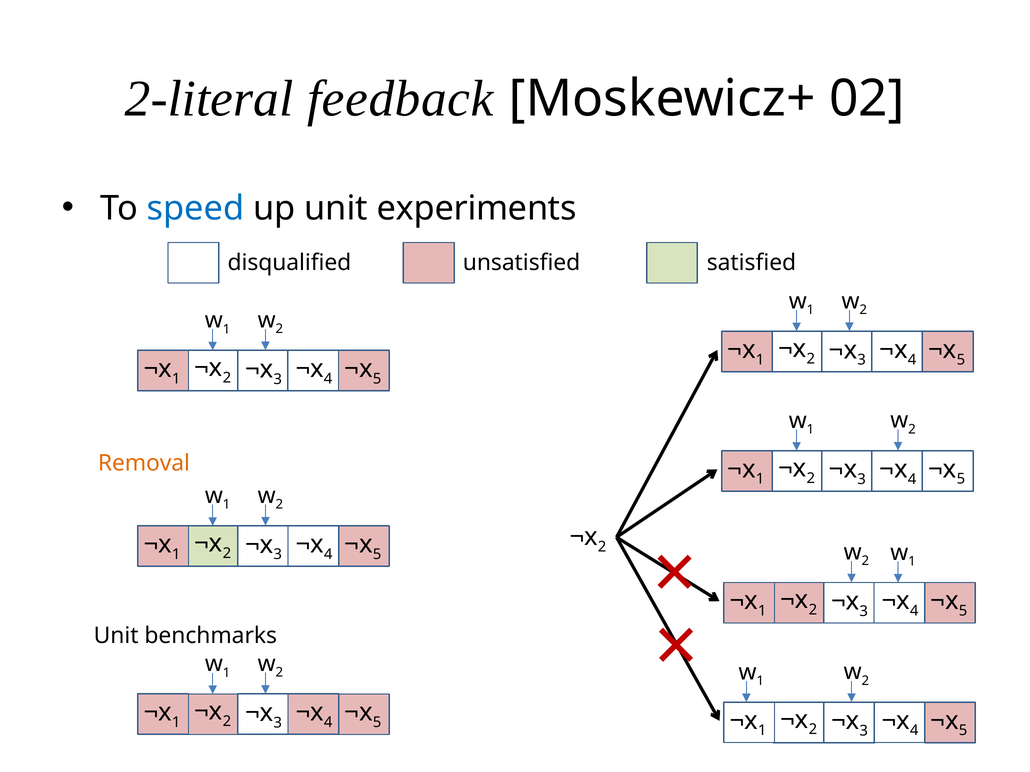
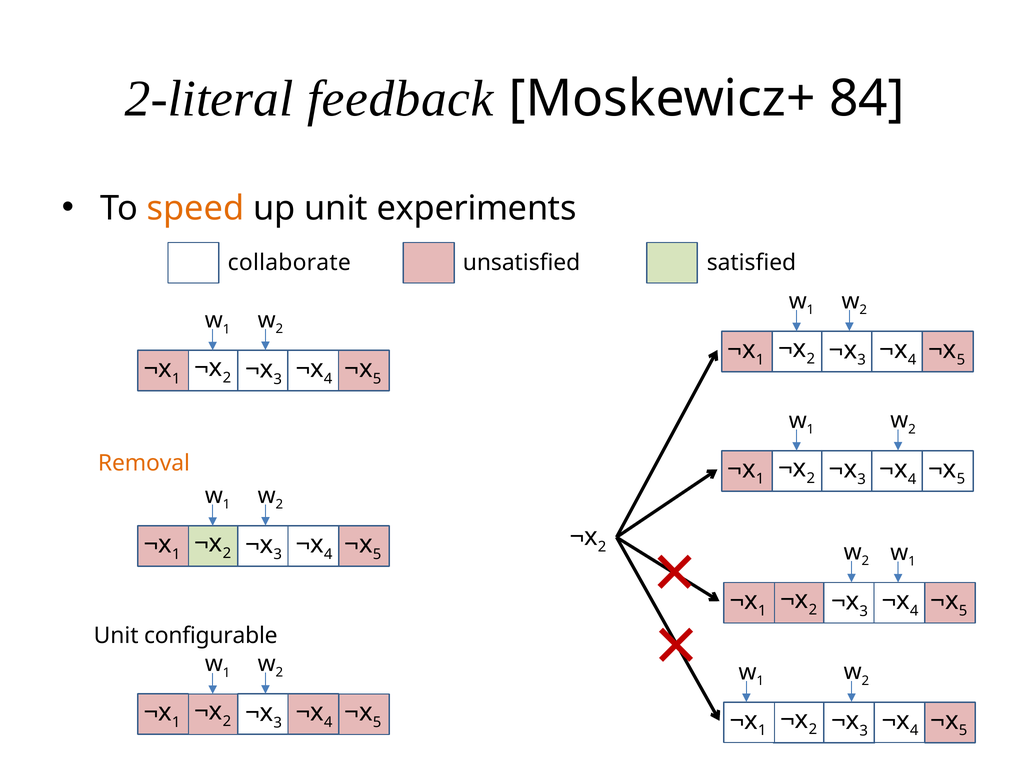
02: 02 -> 84
speed colour: blue -> orange
disqualified: disqualified -> collaborate
benchmarks: benchmarks -> configurable
